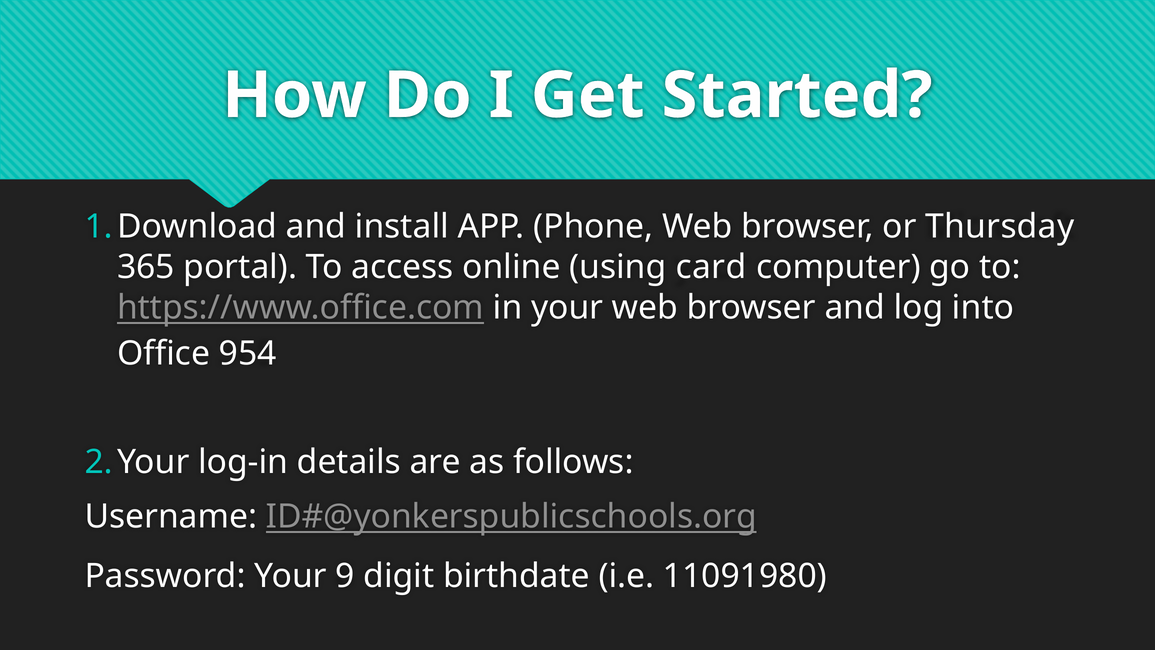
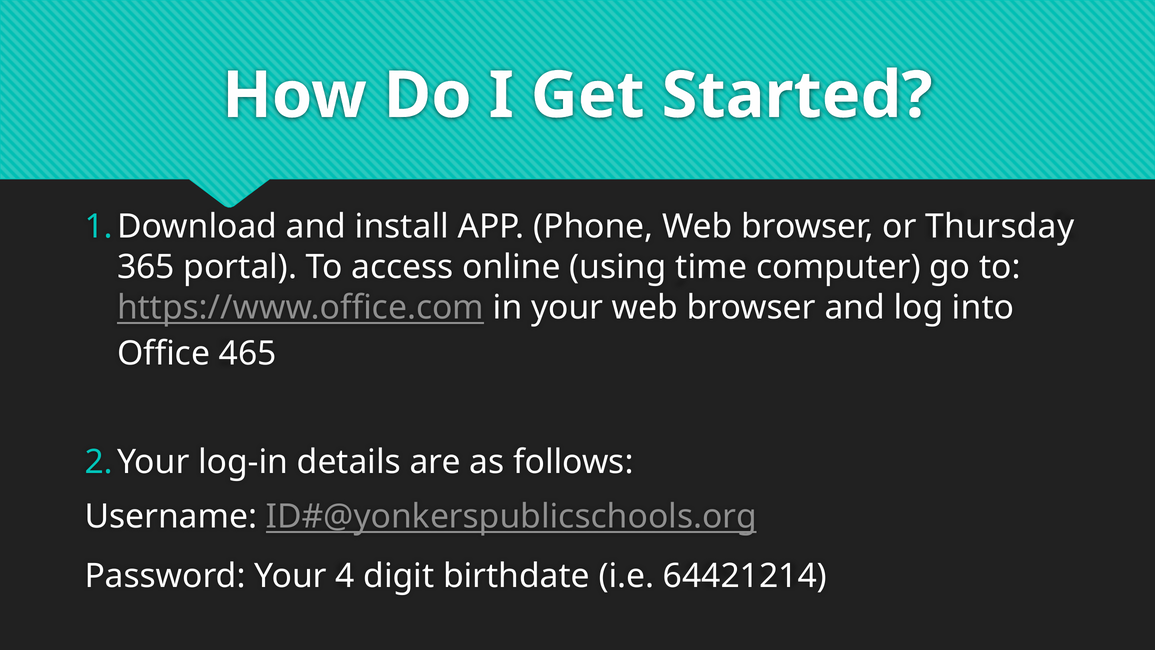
card: card -> time
954: 954 -> 465
9: 9 -> 4
11091980: 11091980 -> 64421214
